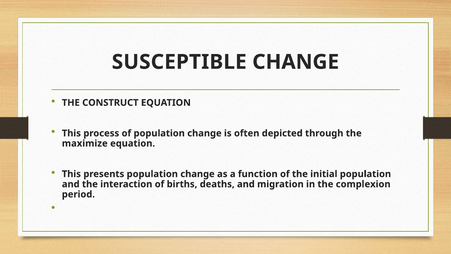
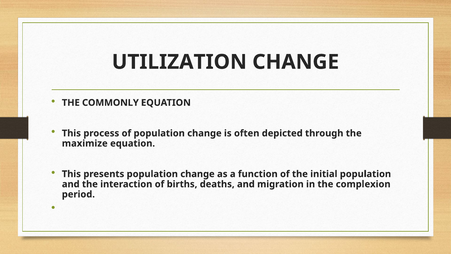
SUSCEPTIBLE: SUSCEPTIBLE -> UTILIZATION
CONSTRUCT: CONSTRUCT -> COMMONLY
